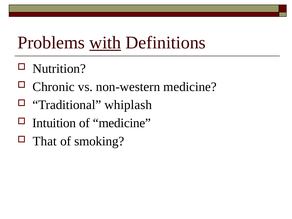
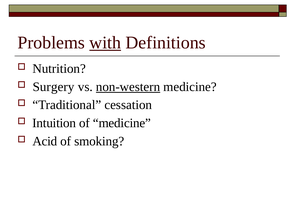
Chronic: Chronic -> Surgery
non-western underline: none -> present
whiplash: whiplash -> cessation
That: That -> Acid
